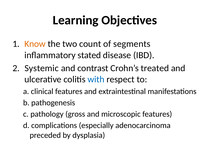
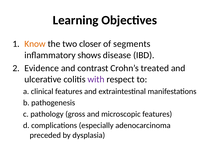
count: count -> closer
stated: stated -> shows
Systemic: Systemic -> Evidence
with colour: blue -> purple
